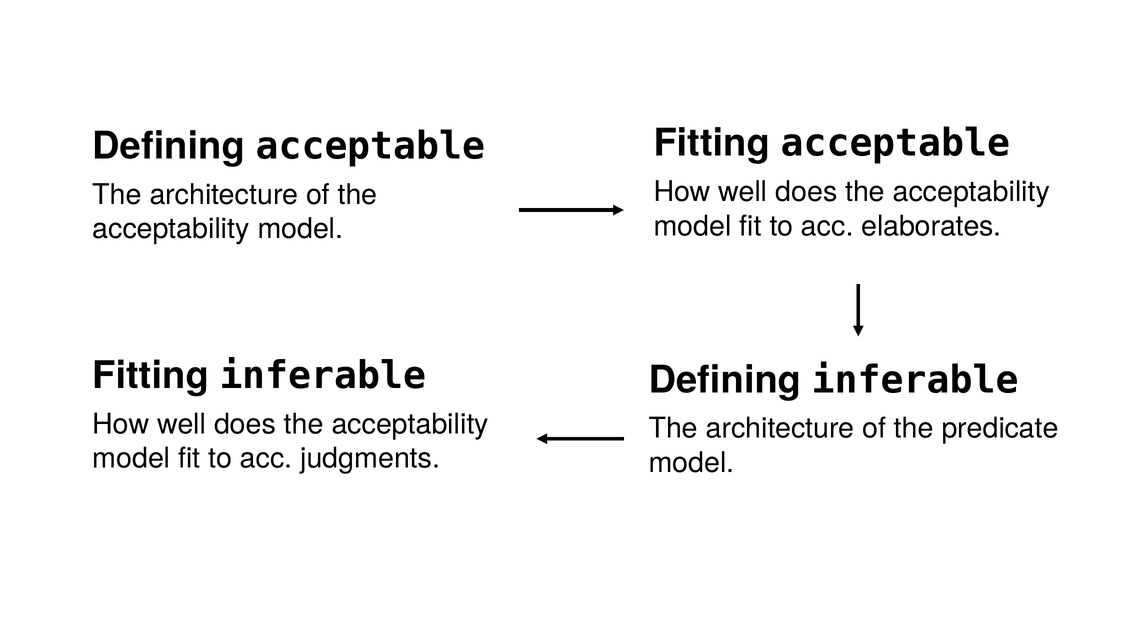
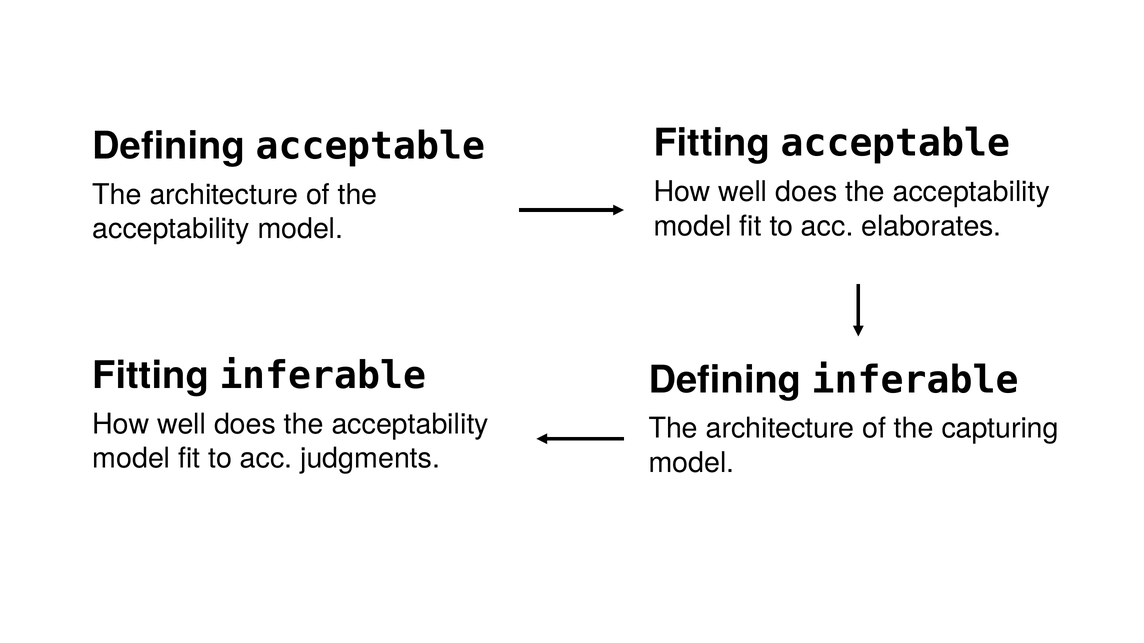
predicate: predicate -> capturing
